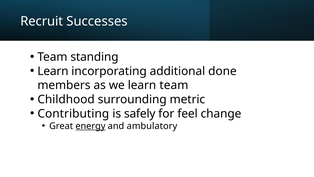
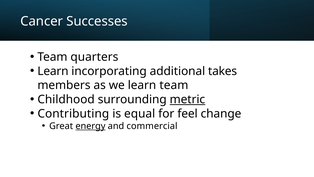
Recruit: Recruit -> Cancer
standing: standing -> quarters
done: done -> takes
metric underline: none -> present
safely: safely -> equal
ambulatory: ambulatory -> commercial
